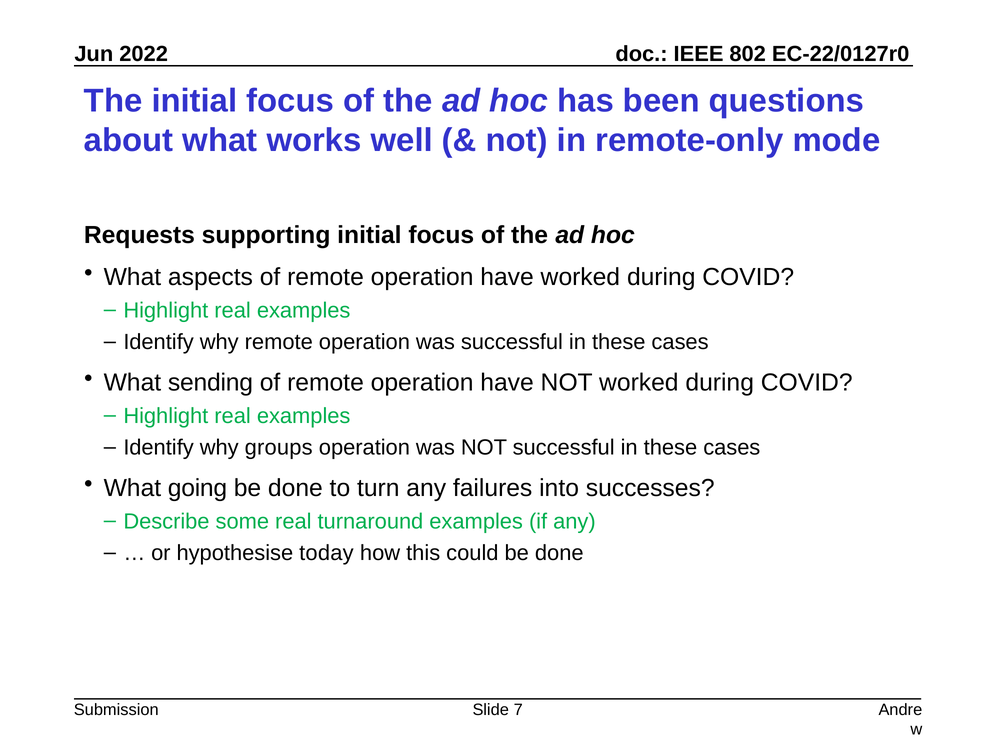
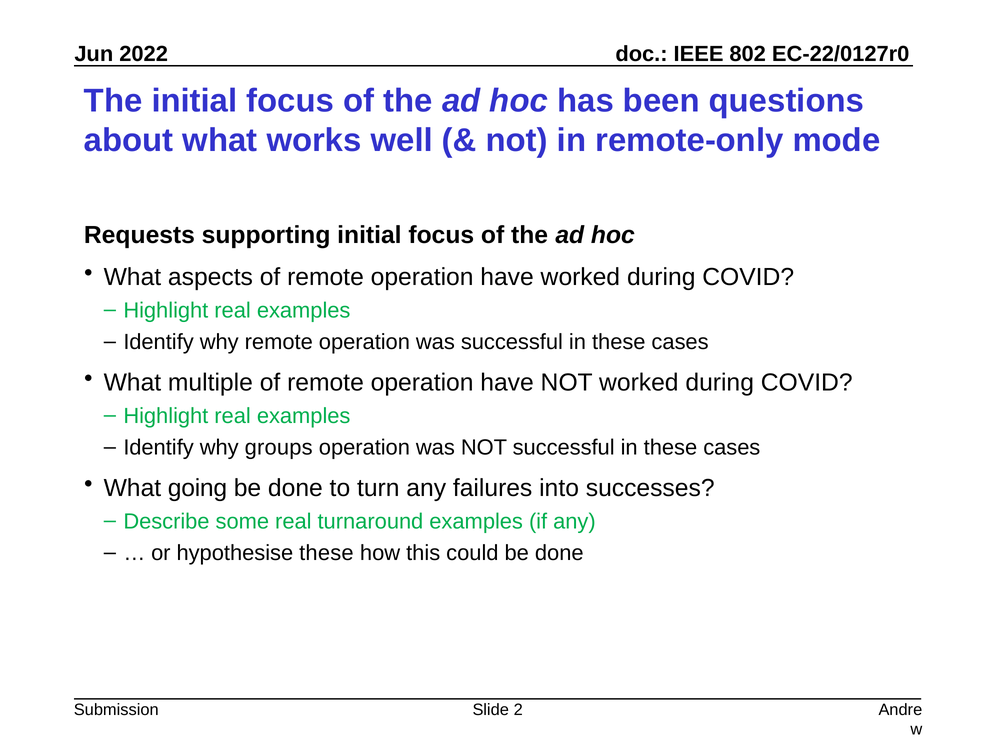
sending: sending -> multiple
hypothesise today: today -> these
7: 7 -> 2
